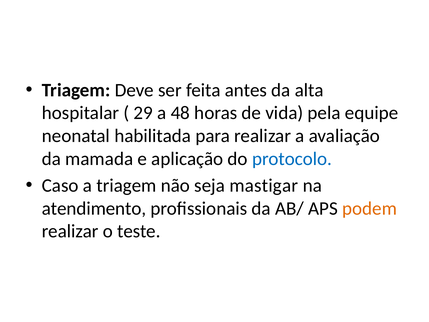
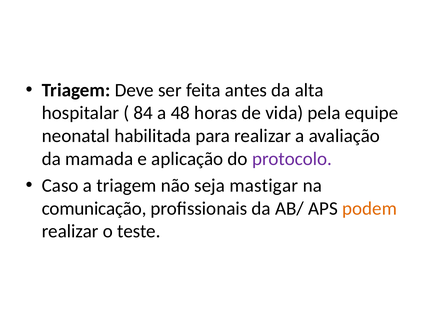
29: 29 -> 84
protocolo colour: blue -> purple
atendimento: atendimento -> comunicação
